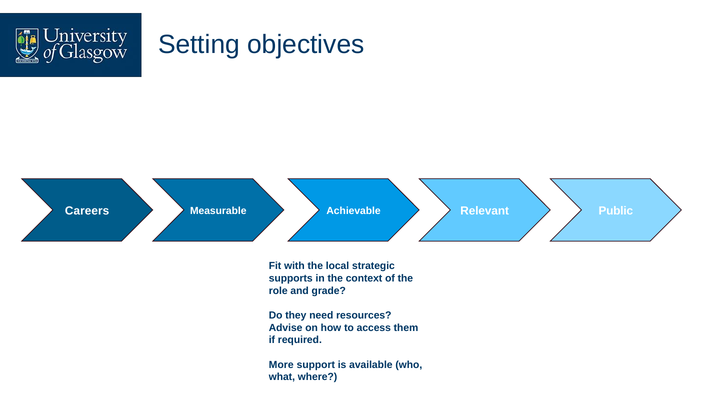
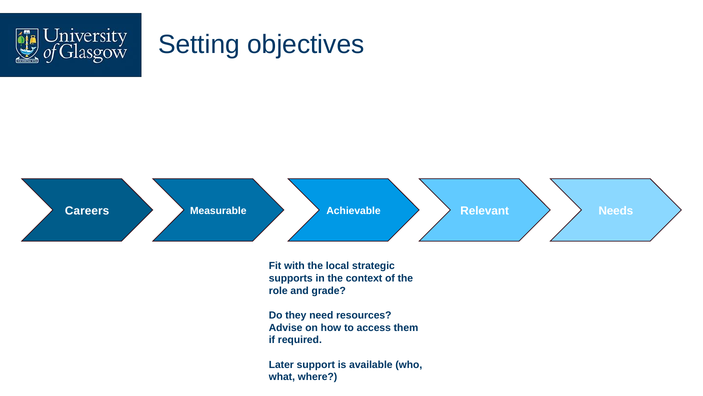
Public: Public -> Needs
More: More -> Later
